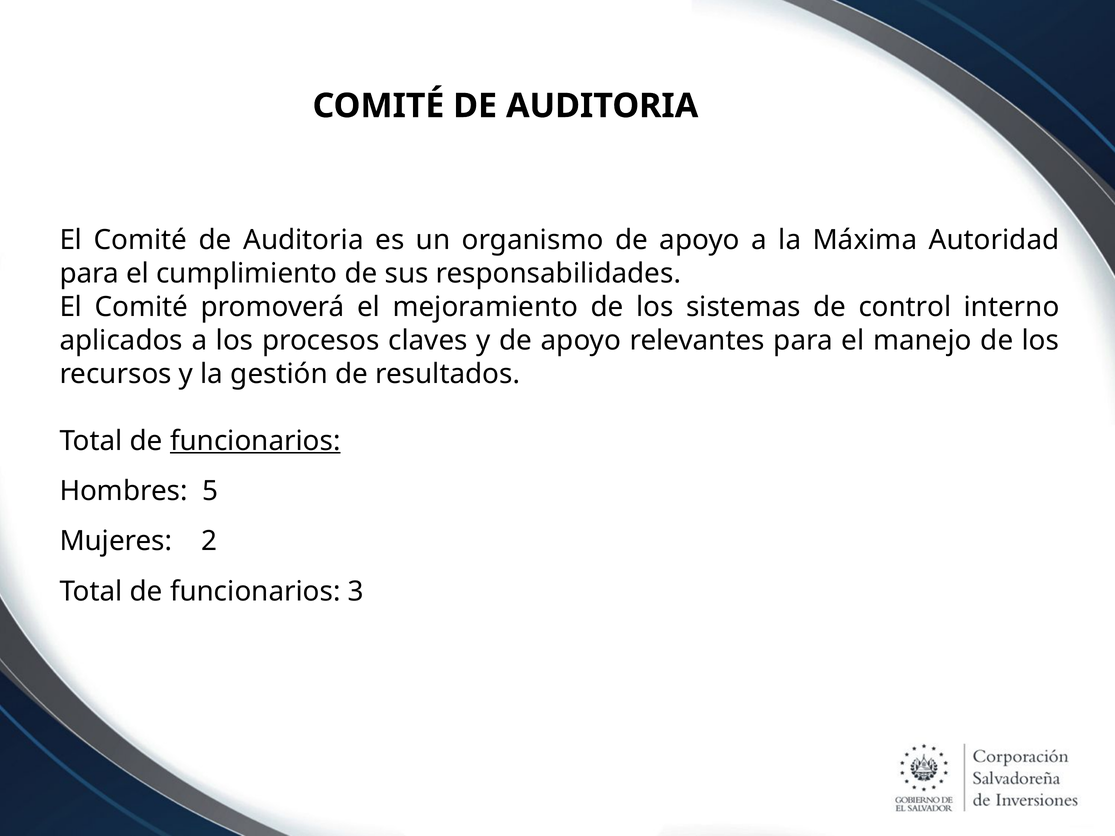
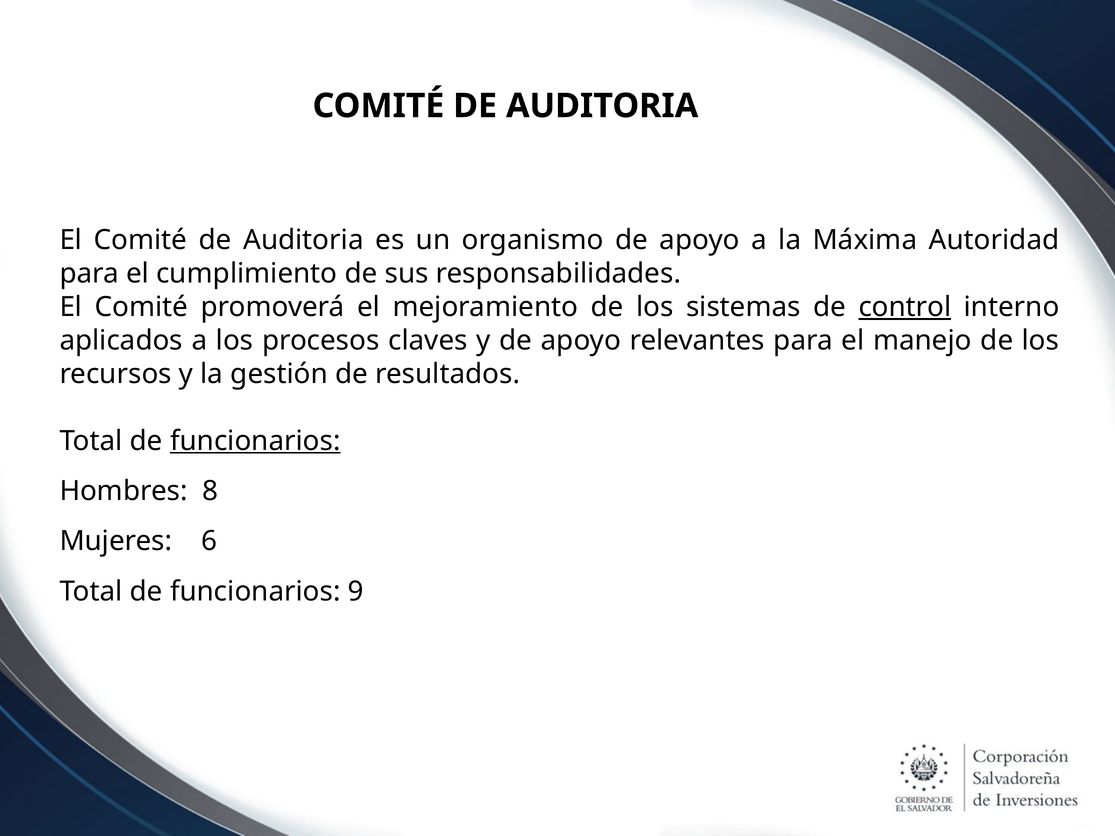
control underline: none -> present
5: 5 -> 8
2: 2 -> 6
3: 3 -> 9
